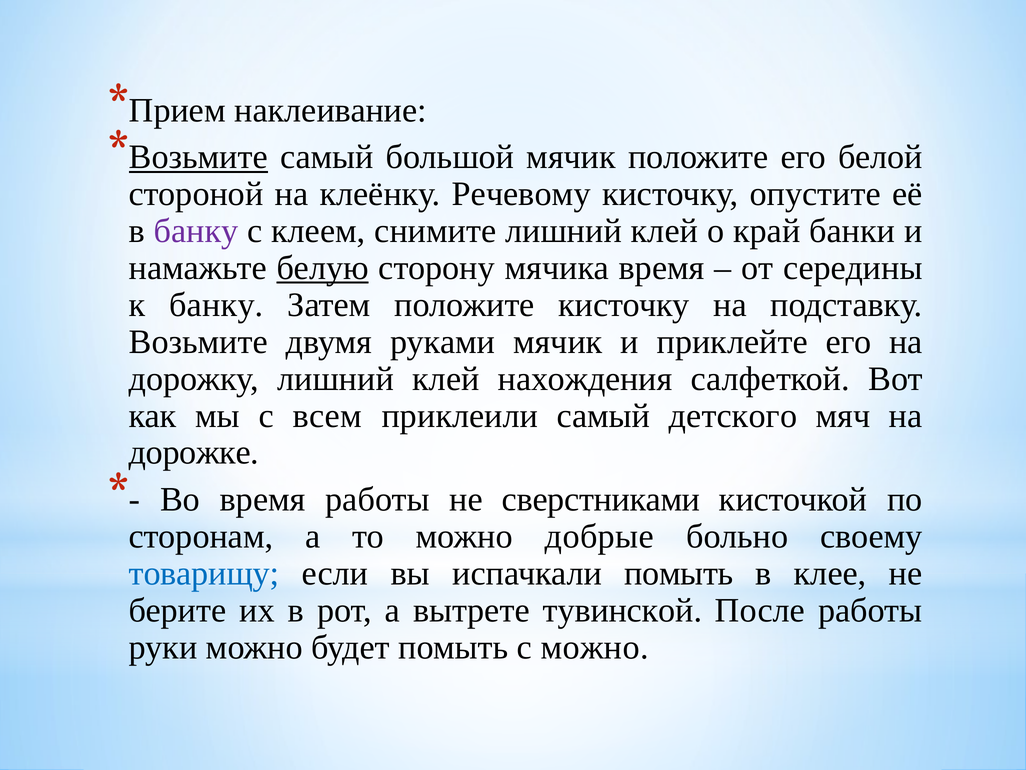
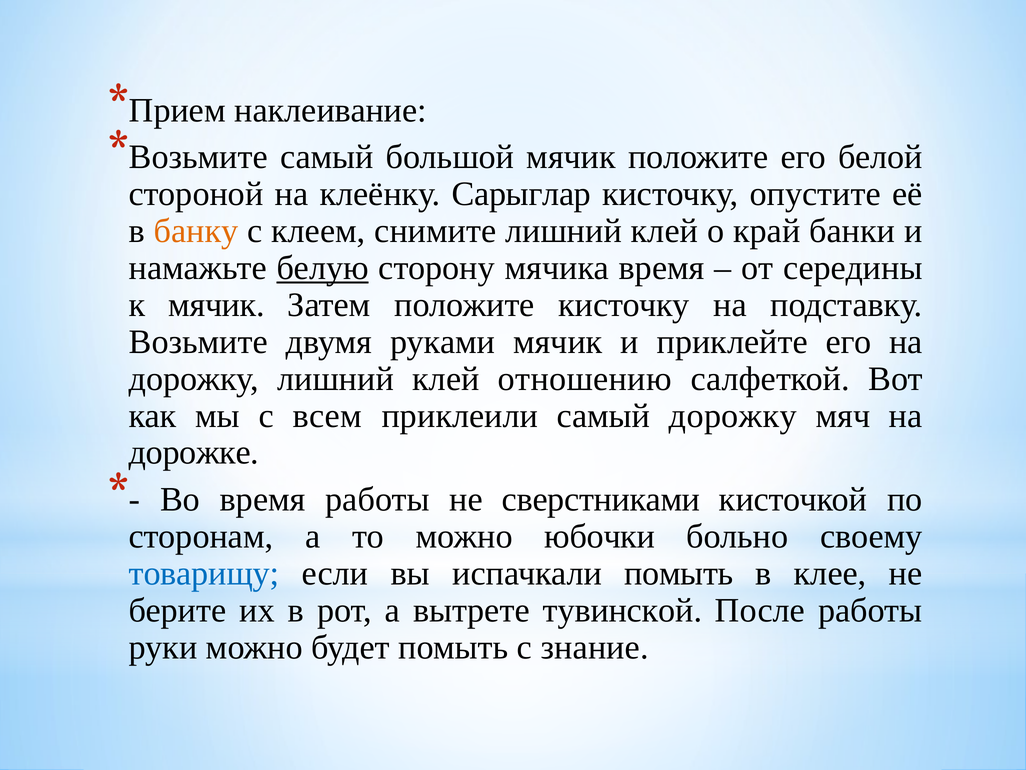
Возьмите at (198, 157) underline: present -> none
Речевому: Речевому -> Сарыглар
банку at (196, 231) colour: purple -> orange
к банку: банку -> мячик
нахождения: нахождения -> отношению
самый детского: детского -> дорожку
добрые: добрые -> юбочки
с можно: можно -> знание
